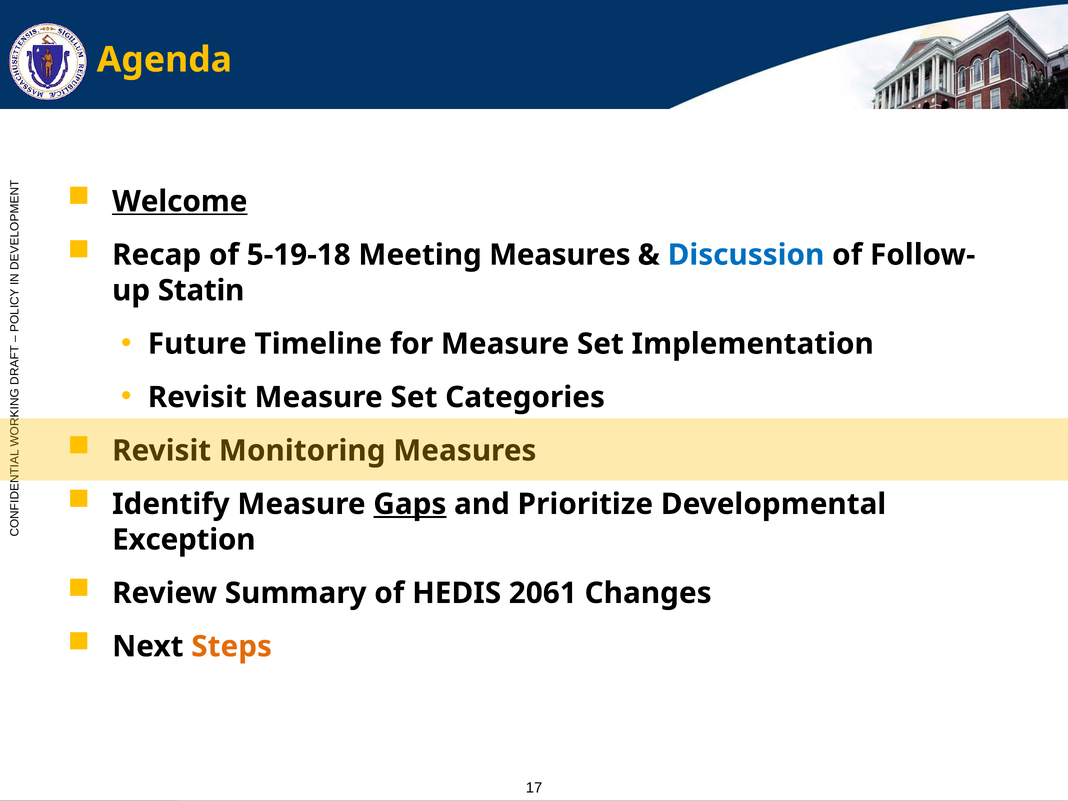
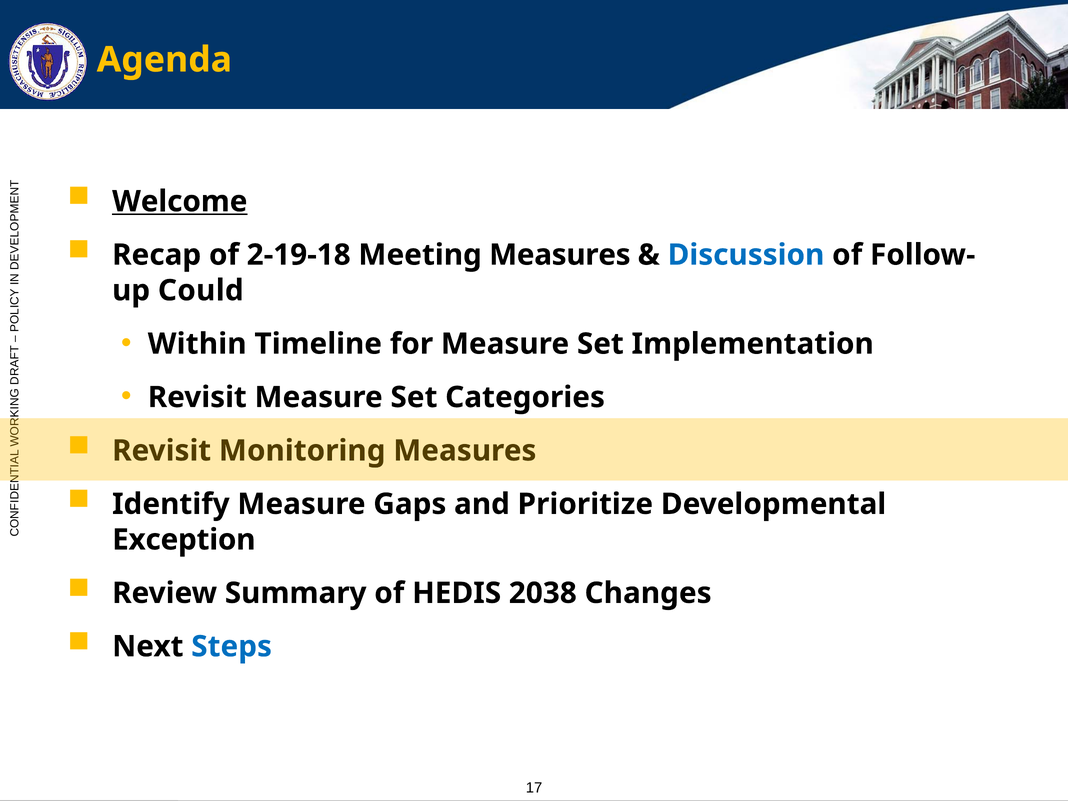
5-19-18: 5-19-18 -> 2-19-18
Statin: Statin -> Could
Future: Future -> Within
Gaps underline: present -> none
2061: 2061 -> 2038
Steps colour: orange -> blue
